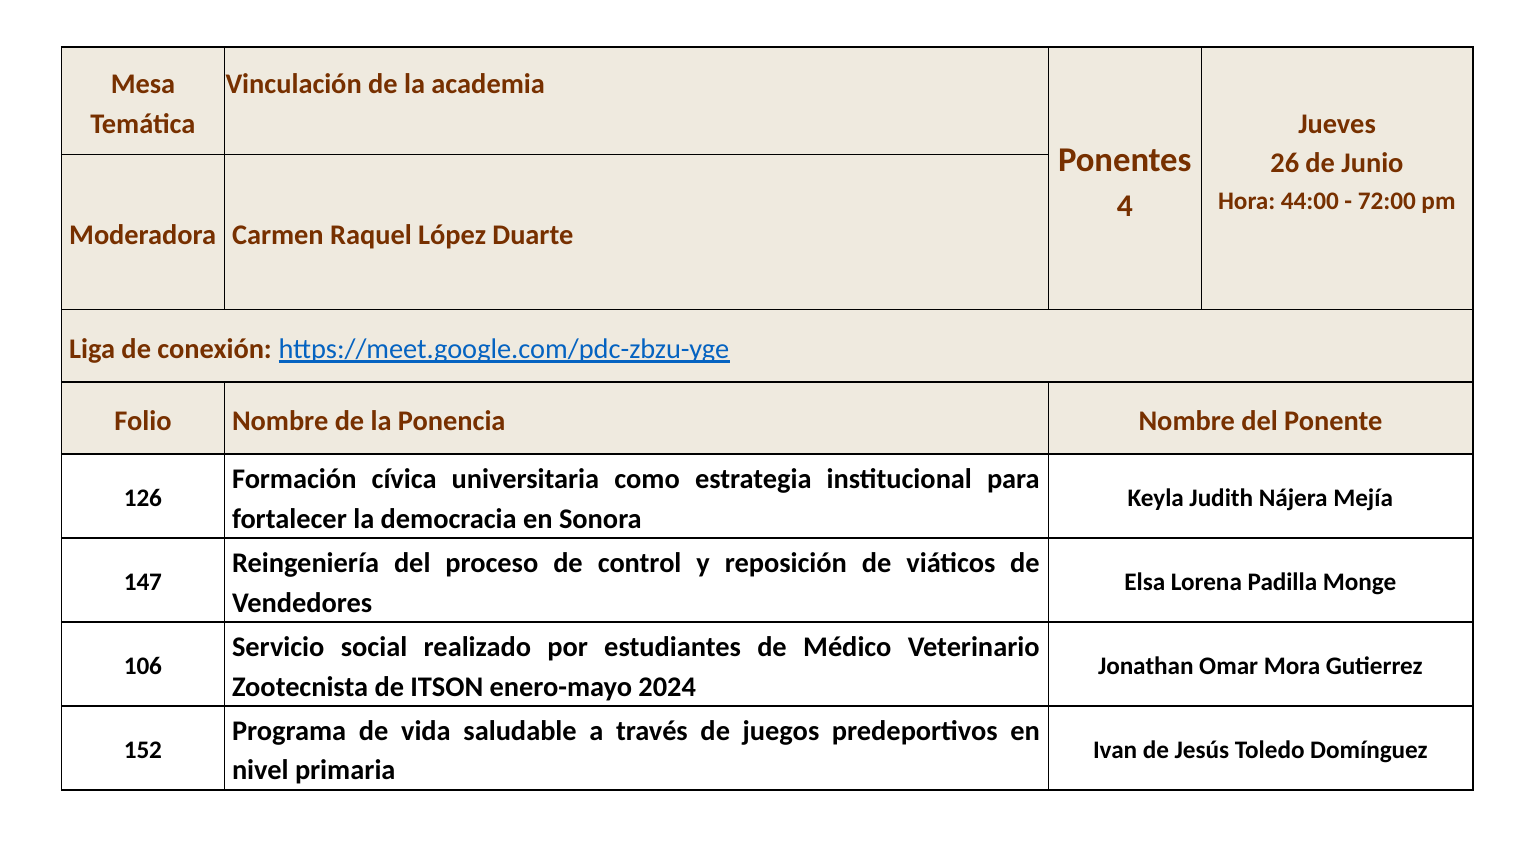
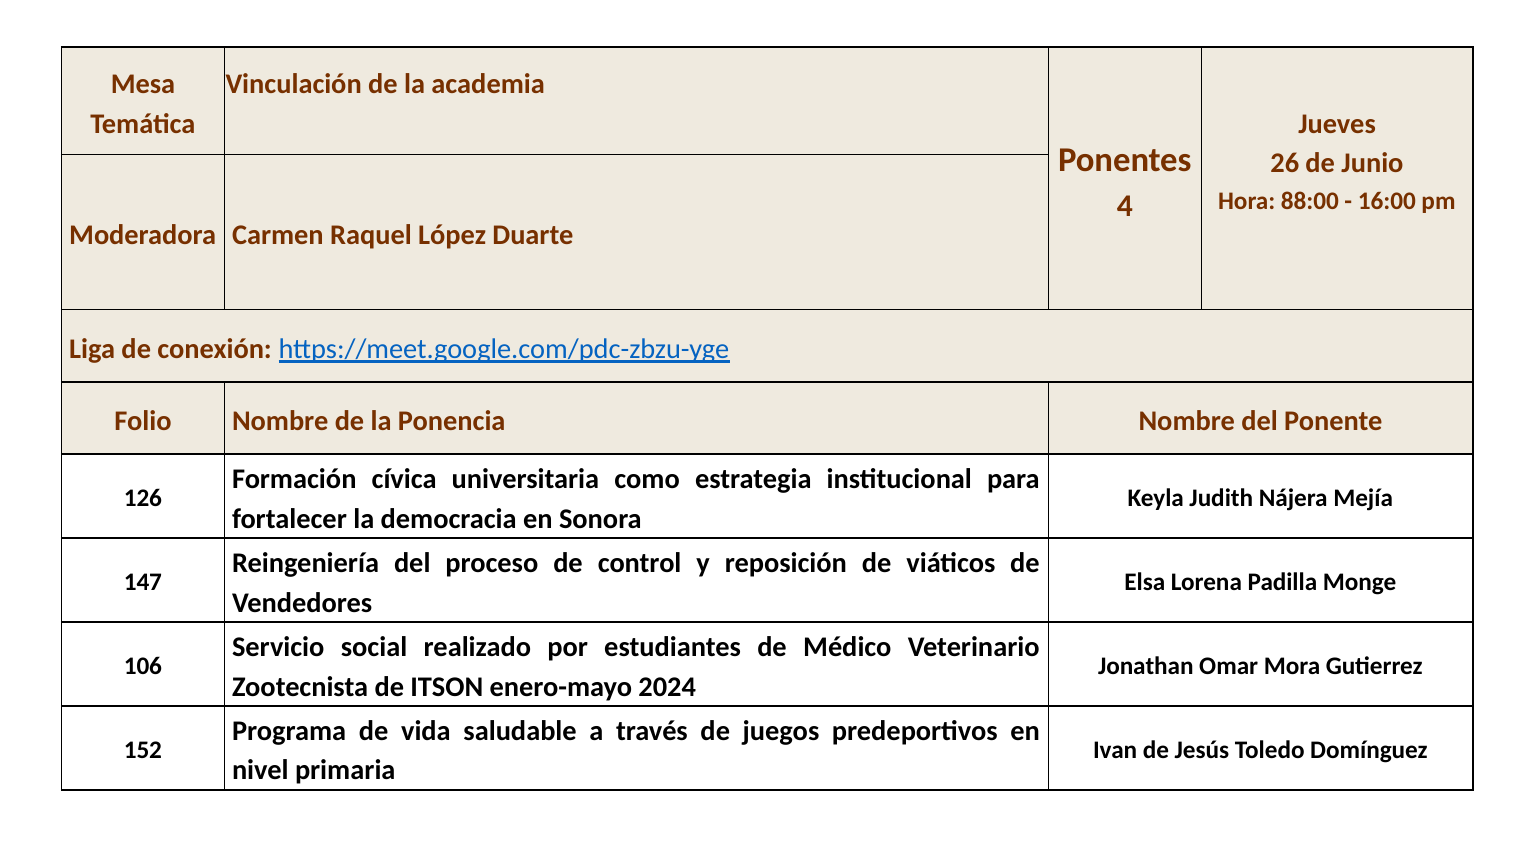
44:00: 44:00 -> 88:00
72:00: 72:00 -> 16:00
